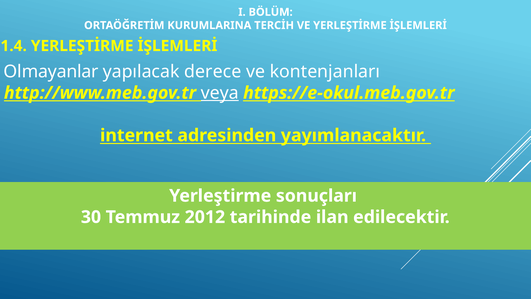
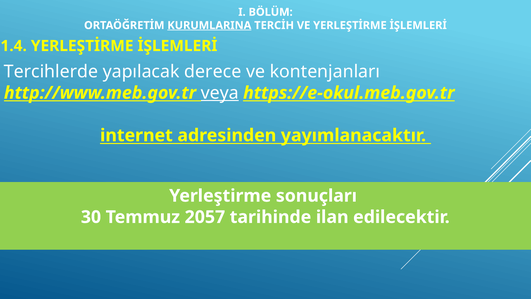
KURUMLARINA underline: none -> present
Olmayanlar: Olmayanlar -> Tercihlerde
2012: 2012 -> 2057
